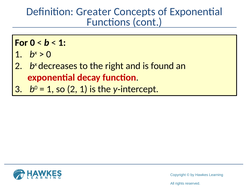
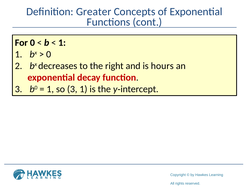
found: found -> hours
so 2: 2 -> 3
